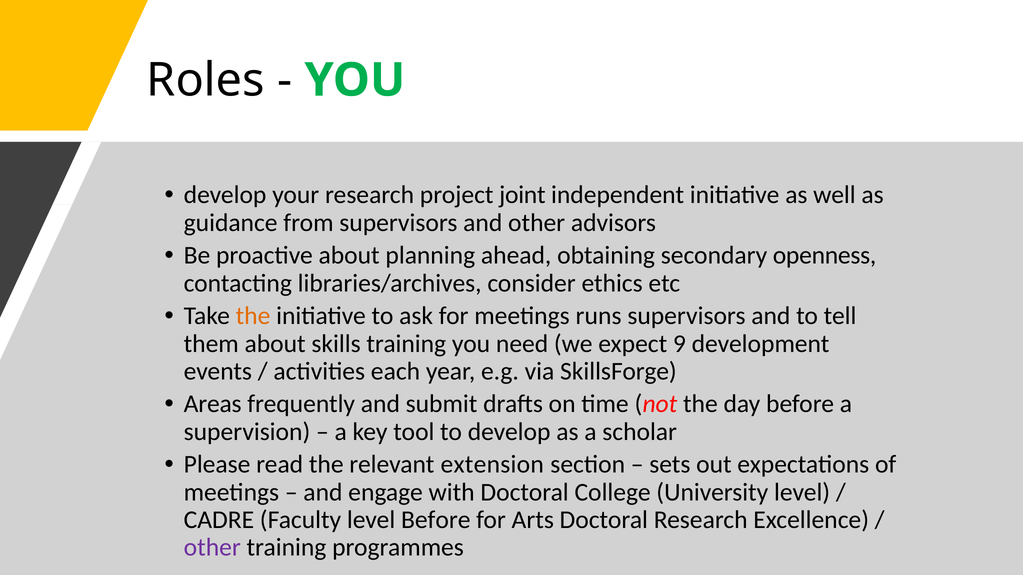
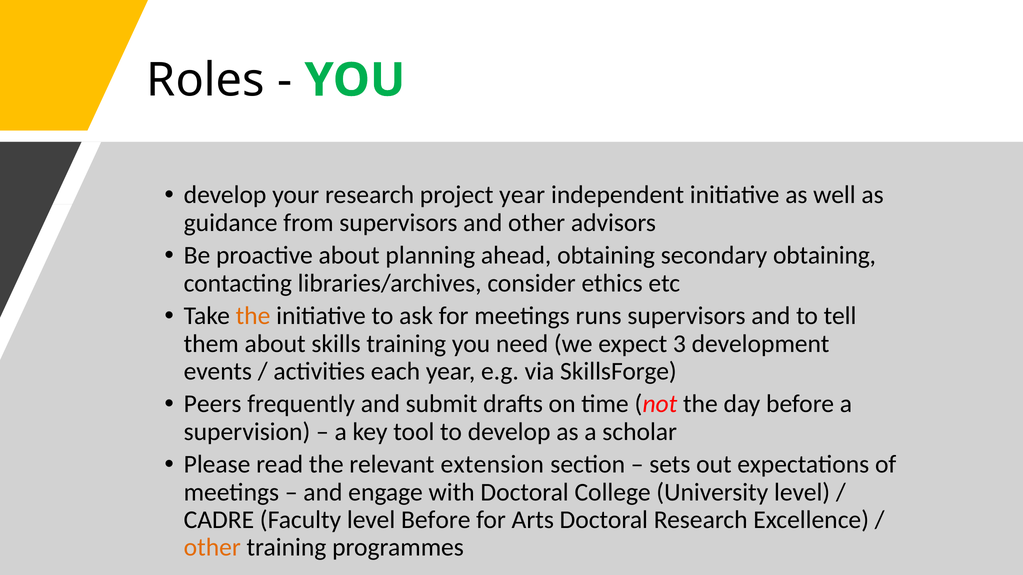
project joint: joint -> year
secondary openness: openness -> obtaining
9: 9 -> 3
Areas: Areas -> Peers
other at (212, 548) colour: purple -> orange
